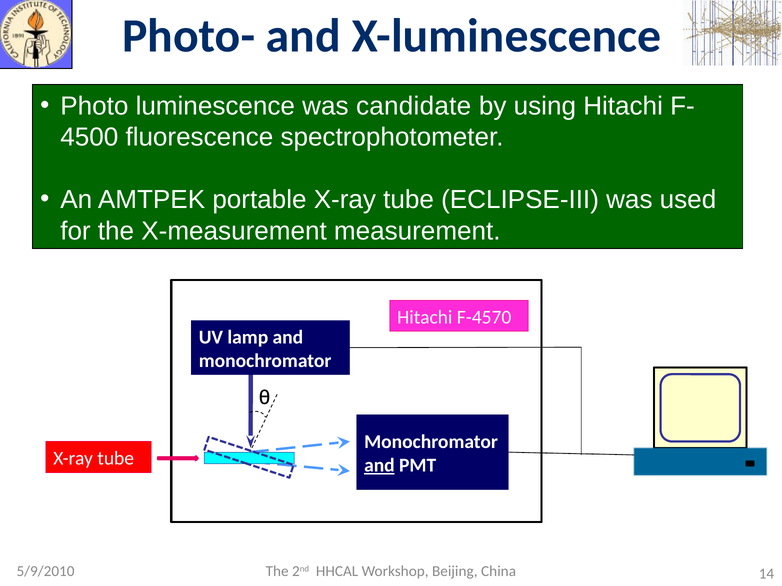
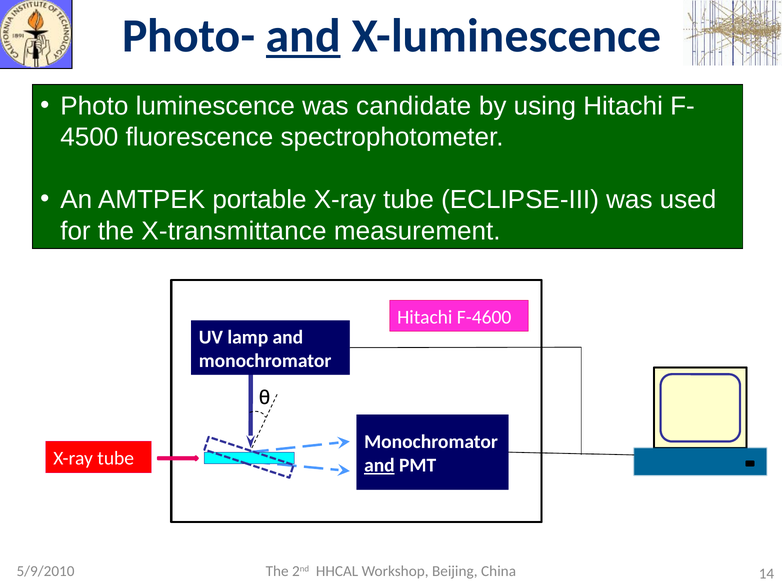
and at (303, 36) underline: none -> present
X-measurement: X-measurement -> X-transmittance
F-4570: F-4570 -> F-4600
